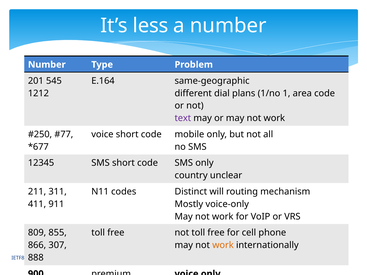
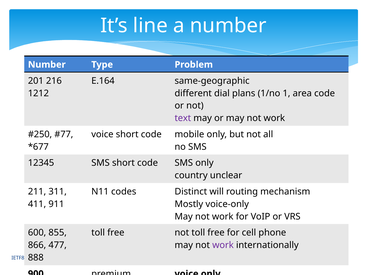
less: less -> line
545: 545 -> 216
809: 809 -> 600
307: 307 -> 477
work at (223, 245) colour: orange -> purple
